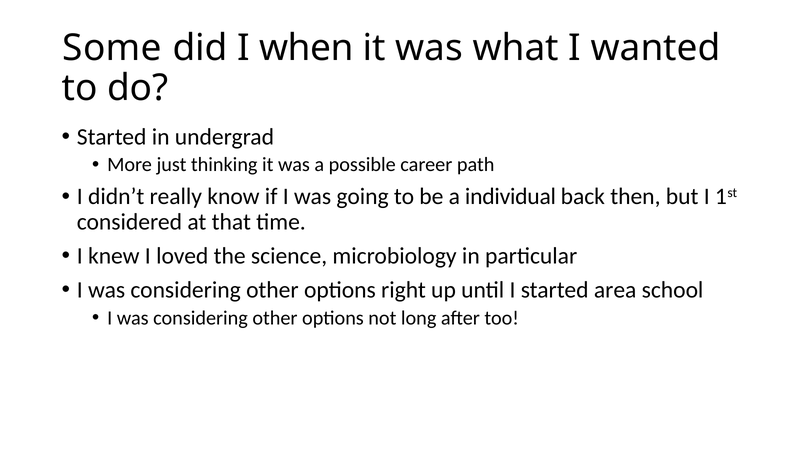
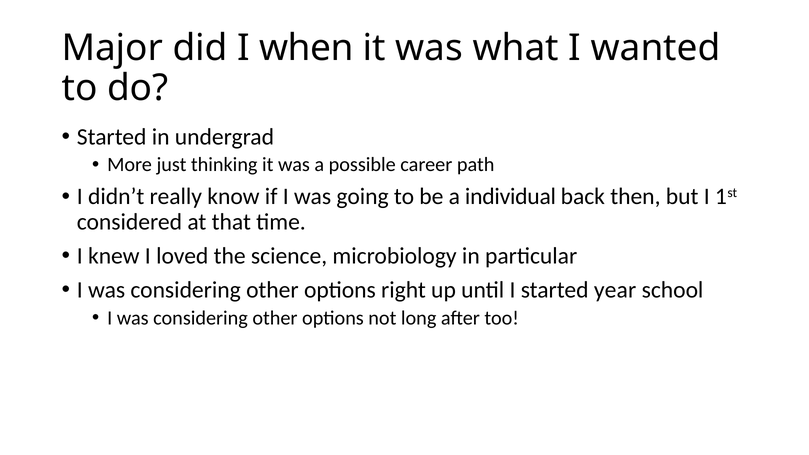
Some: Some -> Major
area: area -> year
